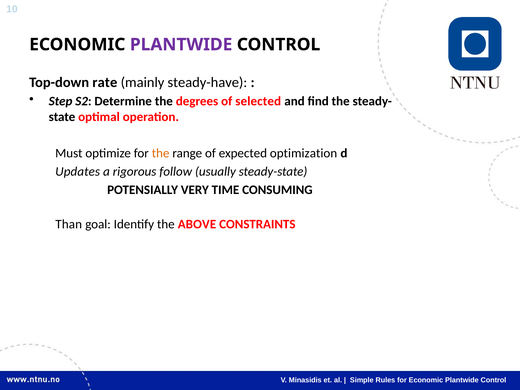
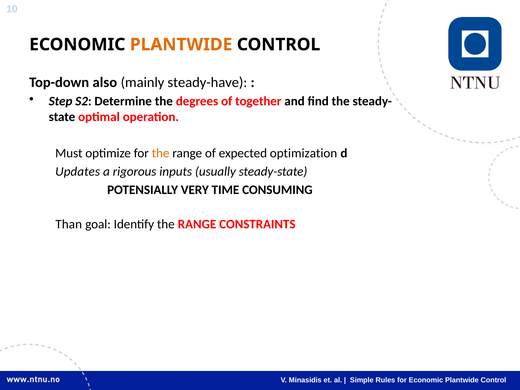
PLANTWIDE at (181, 45) colour: purple -> orange
rate: rate -> also
selected: selected -> together
follow: follow -> inputs
Identify the ABOVE: ABOVE -> RANGE
